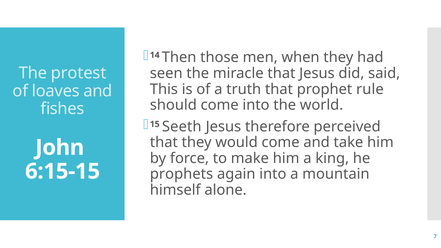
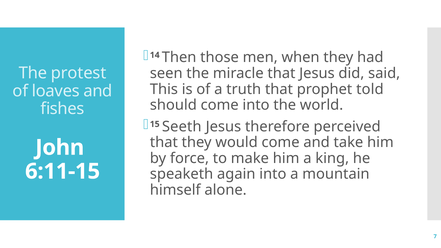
rule: rule -> told
6:15-15: 6:15-15 -> 6:11-15
prophets: prophets -> speaketh
